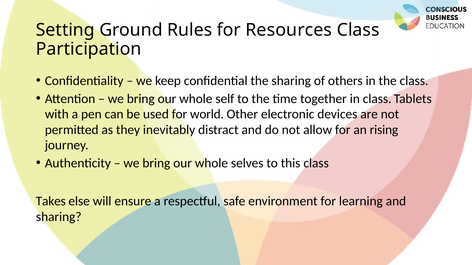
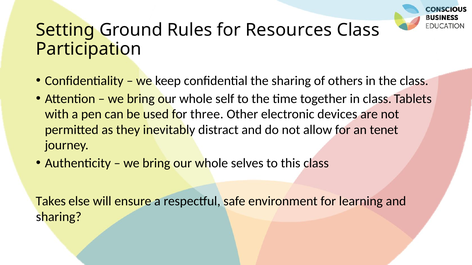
world: world -> three
rising: rising -> tenet
